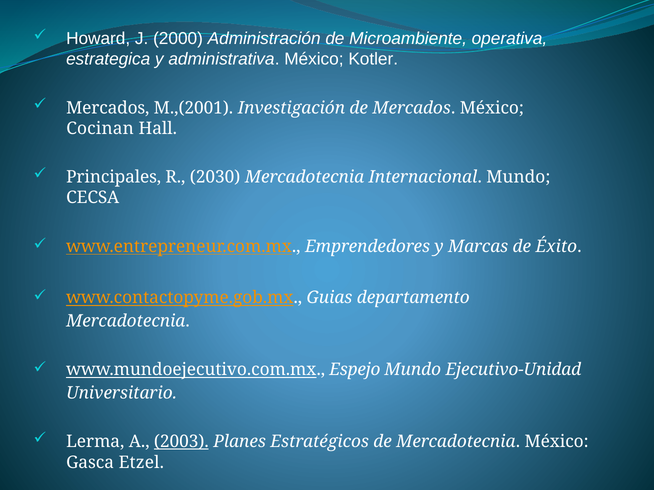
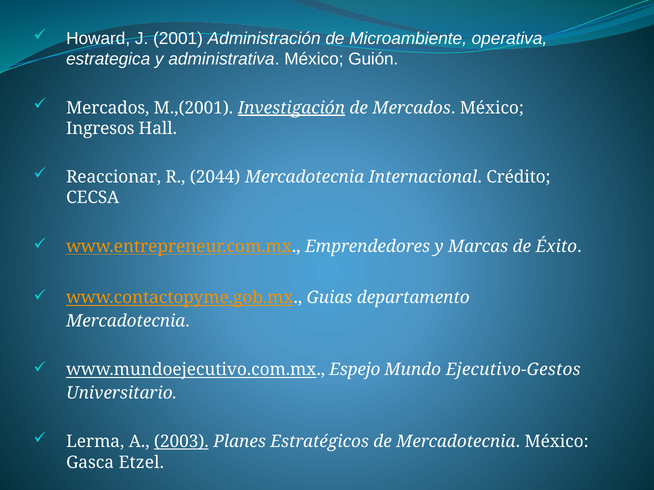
2000: 2000 -> 2001
Kotler: Kotler -> Guión
Investigación underline: none -> present
Cocinan: Cocinan -> Ingresos
Principales: Principales -> Reaccionar
2030: 2030 -> 2044
Internacional Mundo: Mundo -> Crédito
Ejecutivo-Unidad: Ejecutivo-Unidad -> Ejecutivo-Gestos
